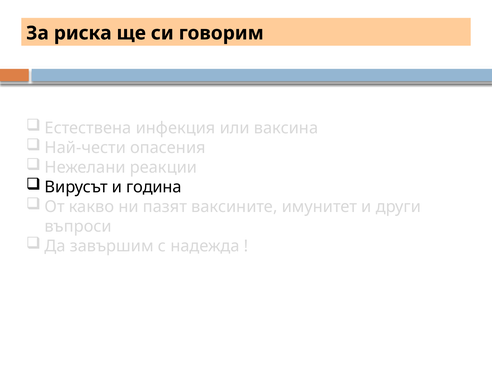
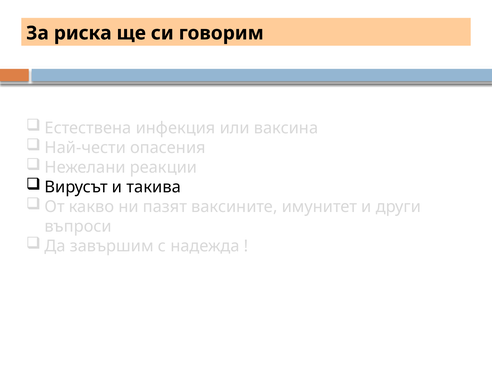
година: година -> такива
